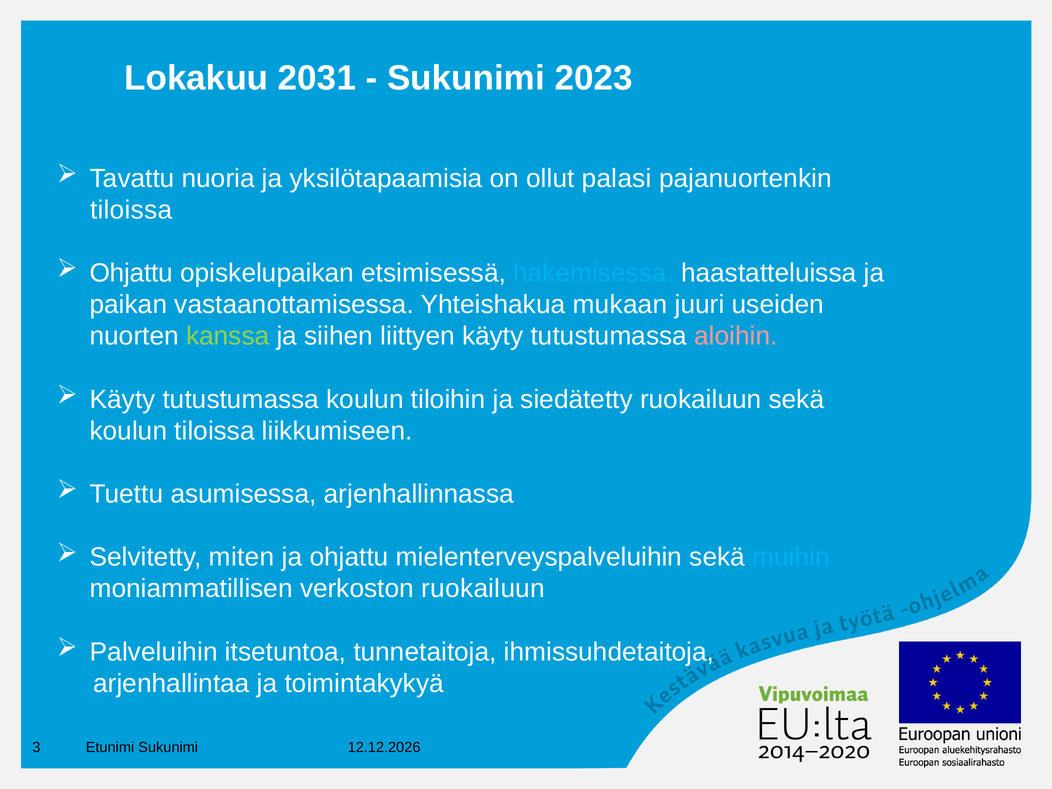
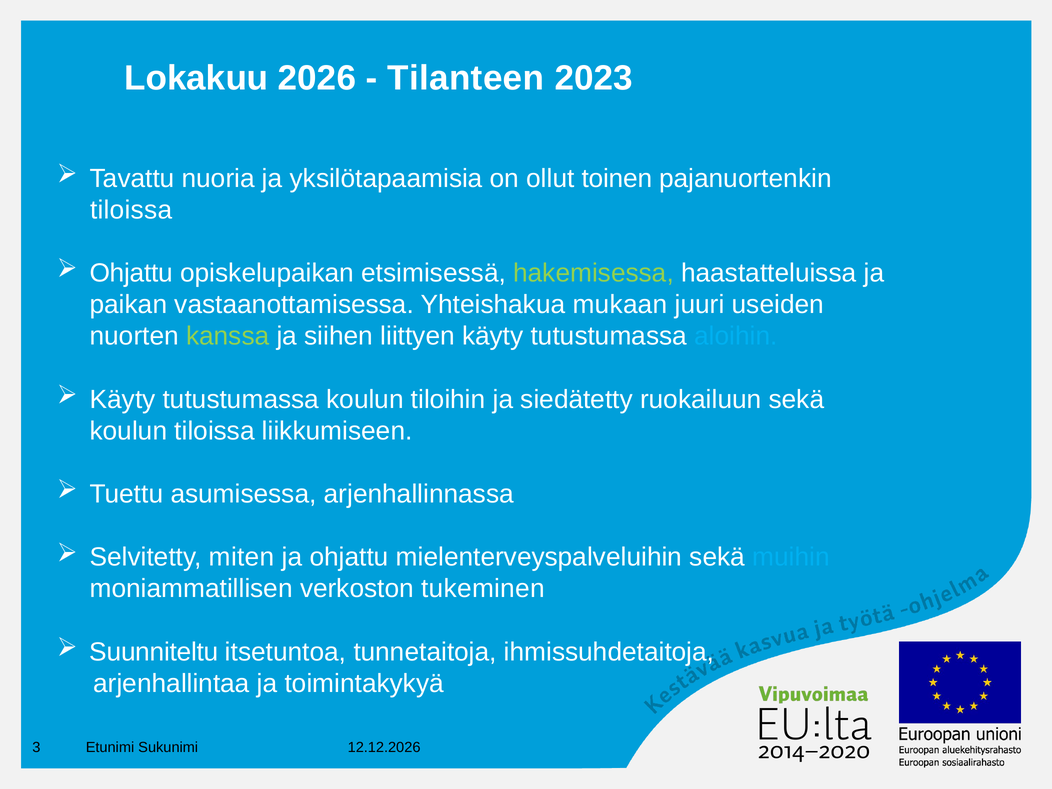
2031: 2031 -> 2026
Sukunimi at (466, 78): Sukunimi -> Tilanteen
palasi: palasi -> toinen
hakemisessa colour: light blue -> light green
aloihin colour: pink -> light blue
verkoston ruokailuun: ruokailuun -> tukeminen
Palveluihin: Palveluihin -> Suunniteltu
